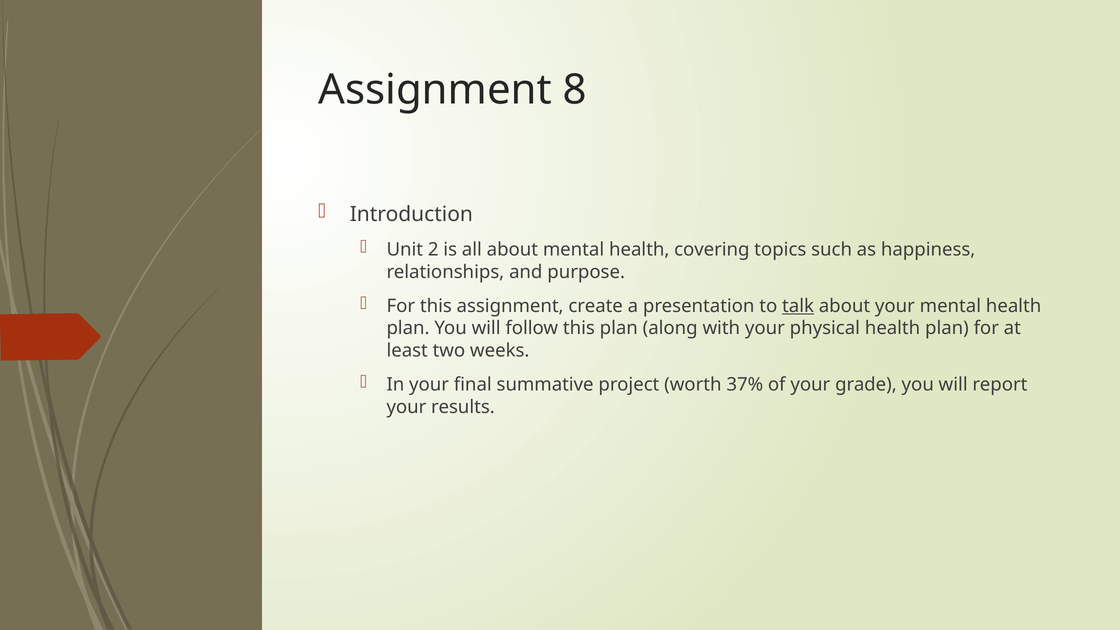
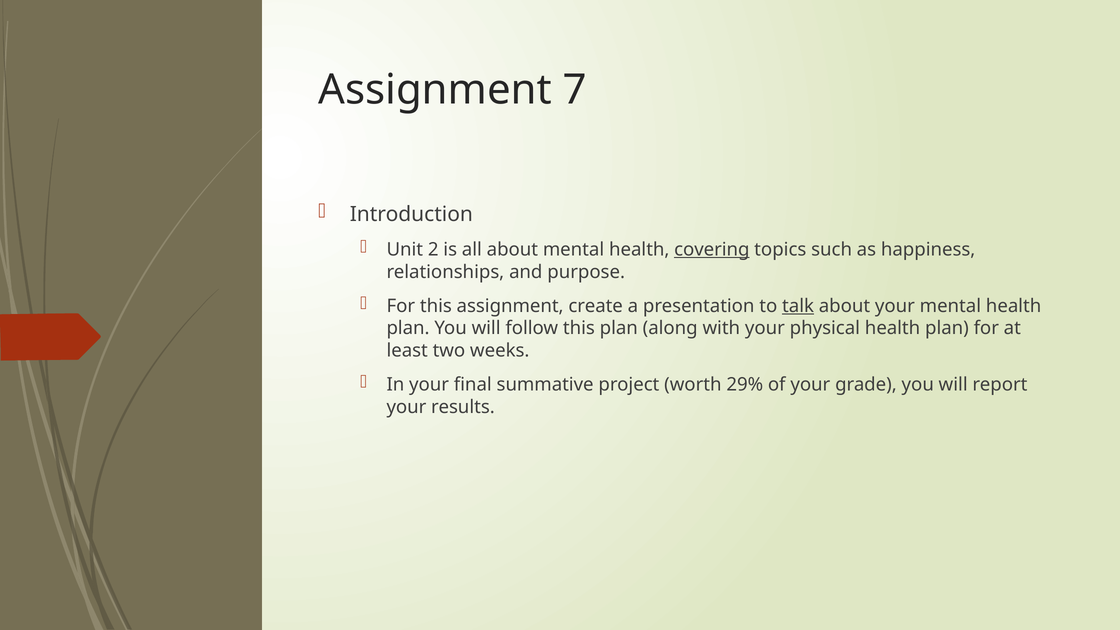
8: 8 -> 7
covering underline: none -> present
37%: 37% -> 29%
